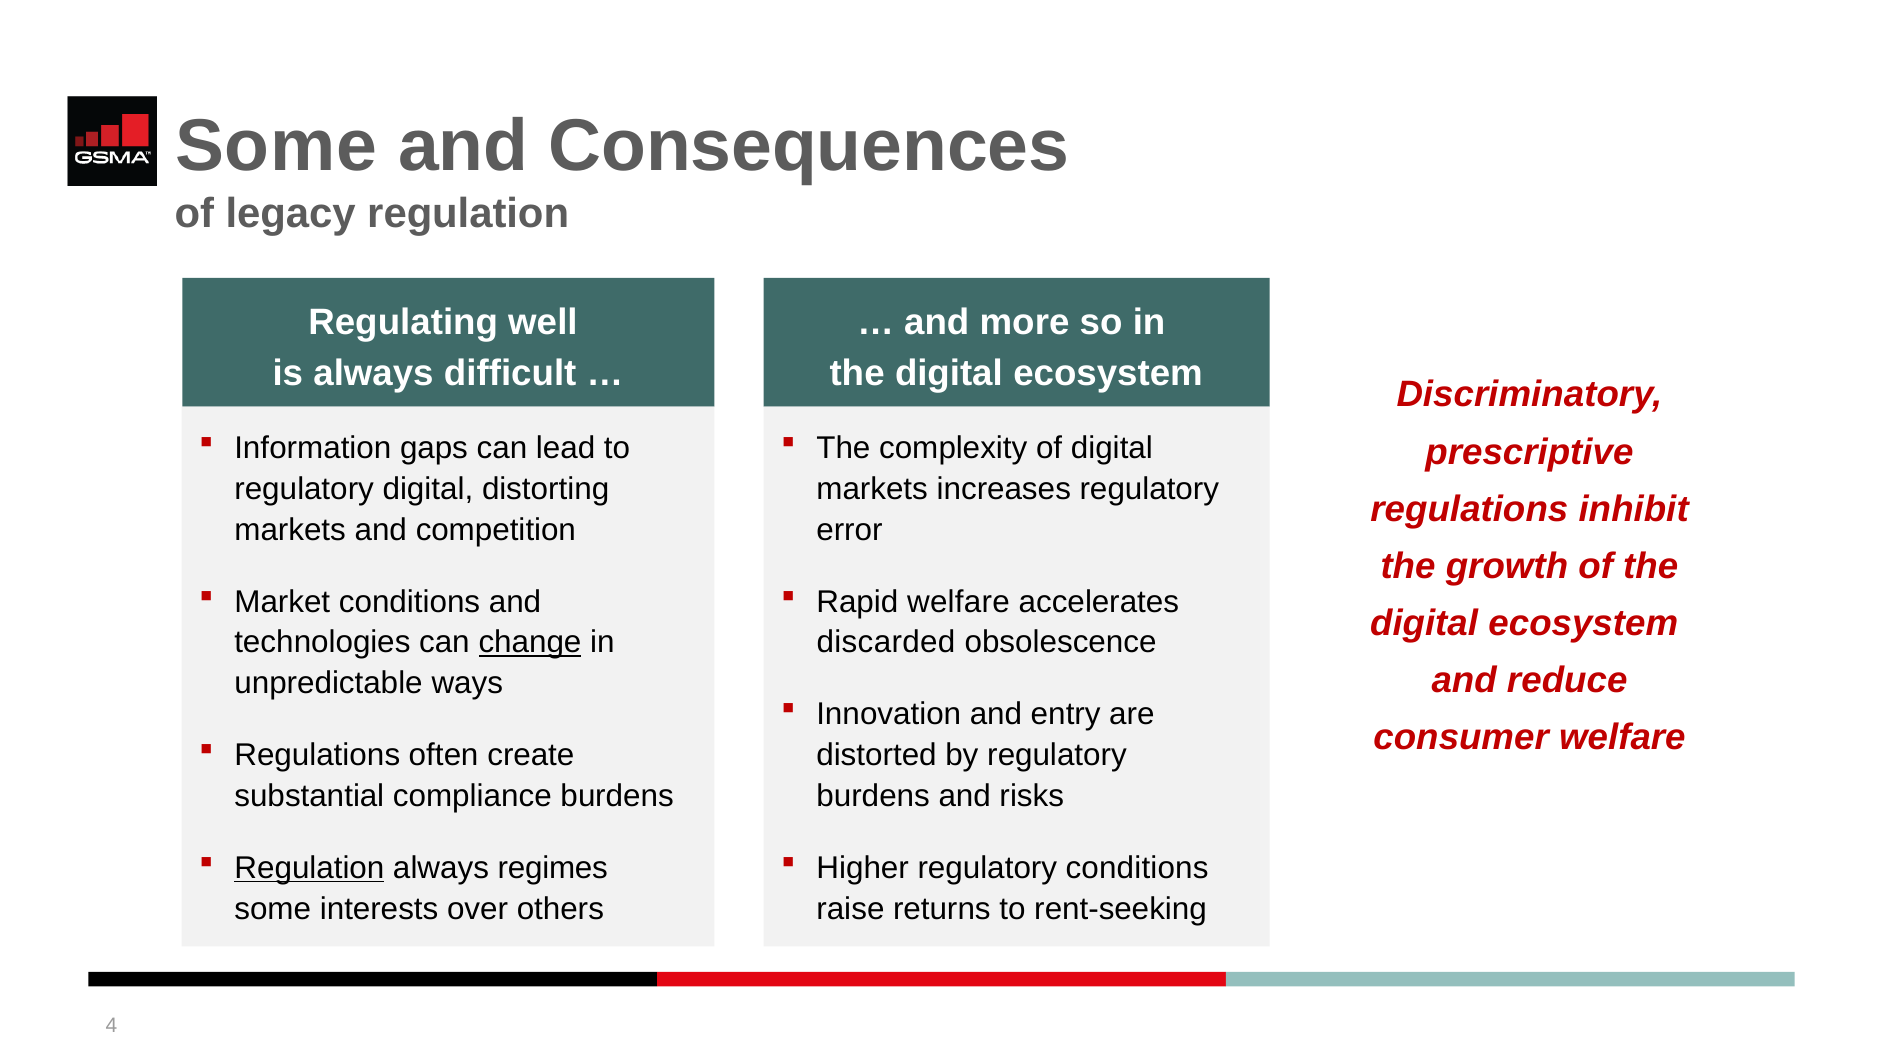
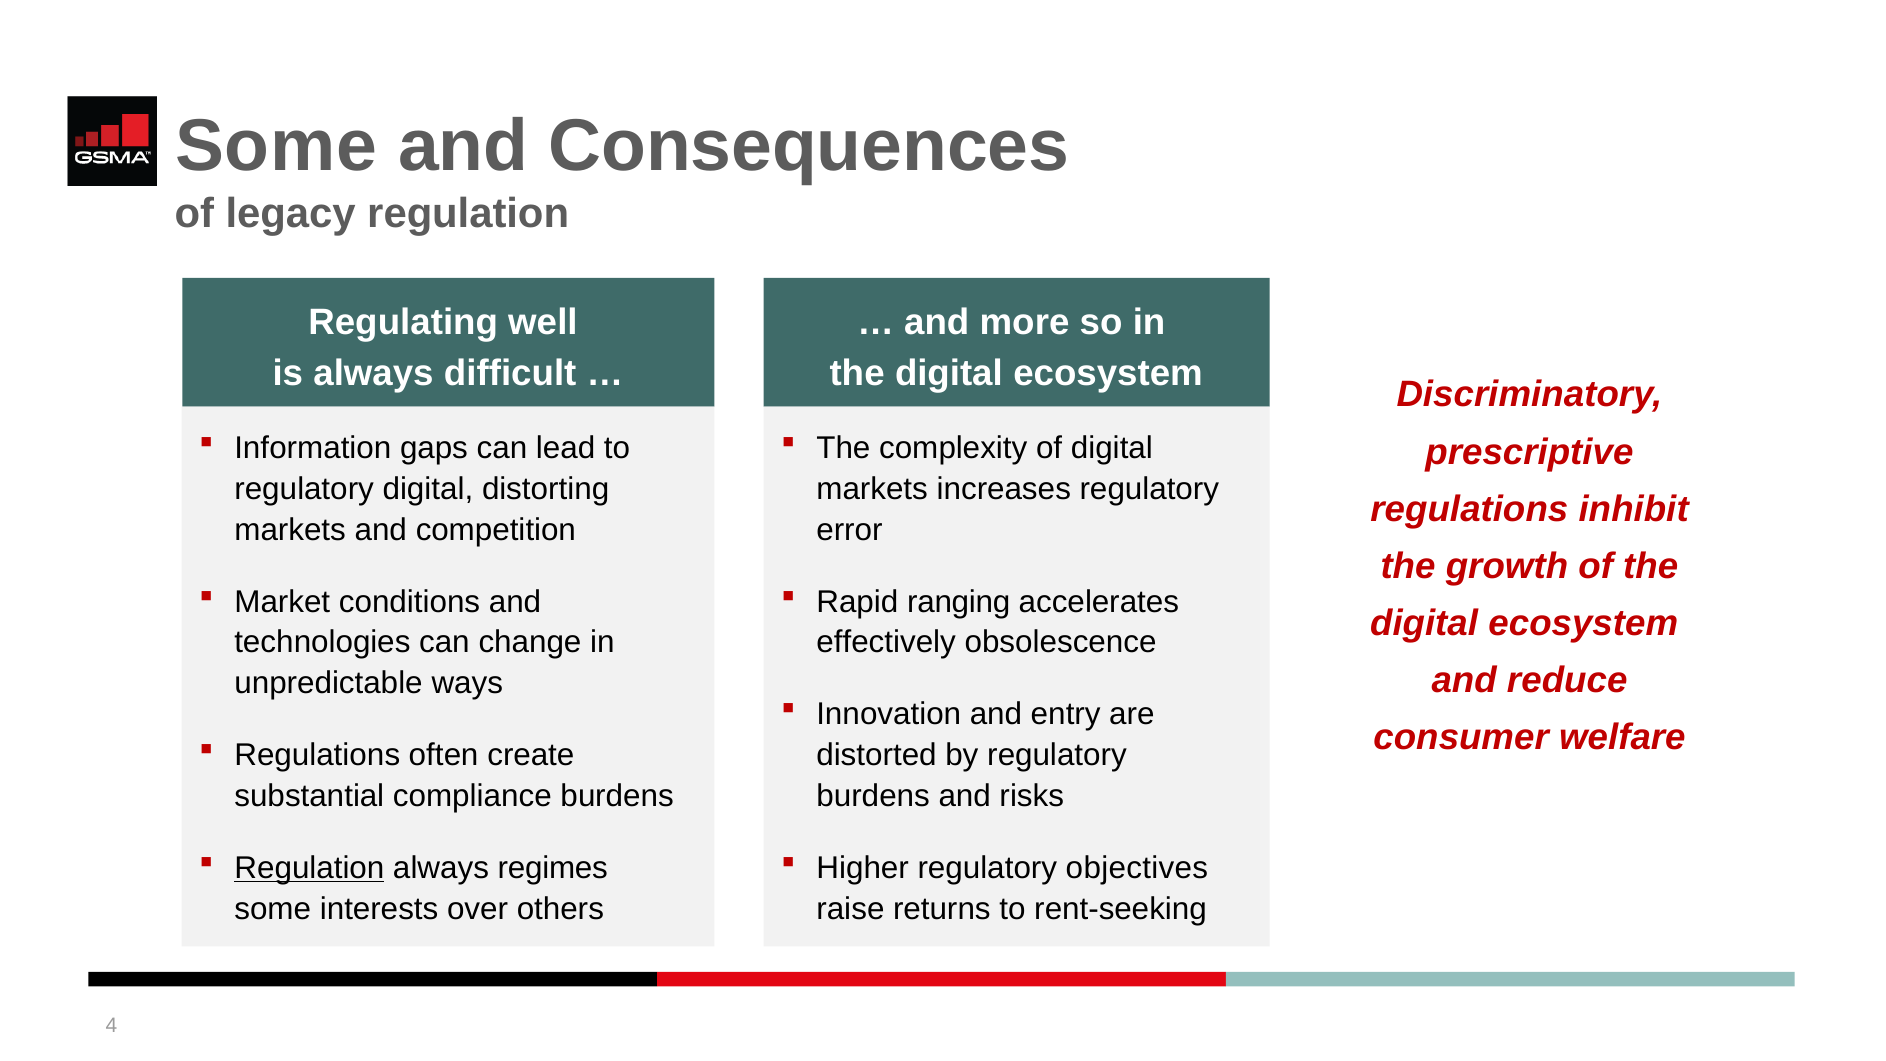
Rapid welfare: welfare -> ranging
change underline: present -> none
discarded: discarded -> effectively
regulatory conditions: conditions -> objectives
